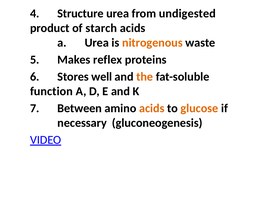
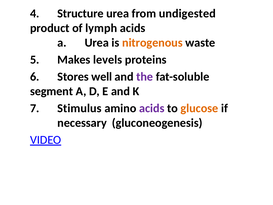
starch: starch -> lymph
reflex: reflex -> levels
the colour: orange -> purple
function: function -> segment
Between: Between -> Stimulus
acids at (152, 108) colour: orange -> purple
